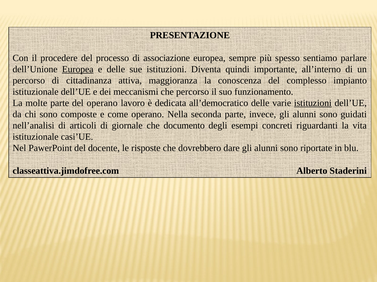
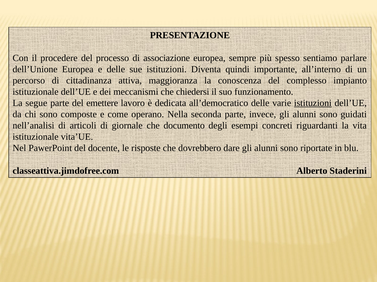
Europea at (78, 69) underline: present -> none
che percorso: percorso -> chiedersi
molte: molte -> segue
del operano: operano -> emettere
casi’UE: casi’UE -> vita’UE
